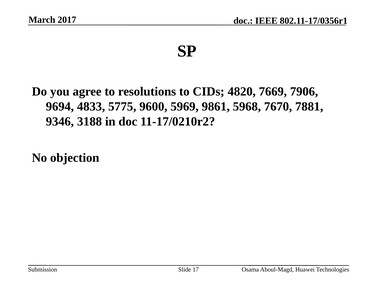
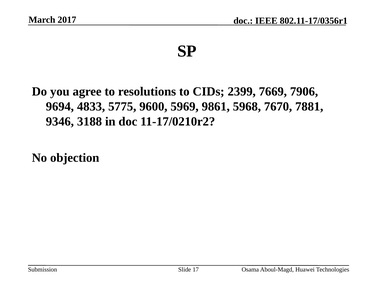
4820: 4820 -> 2399
